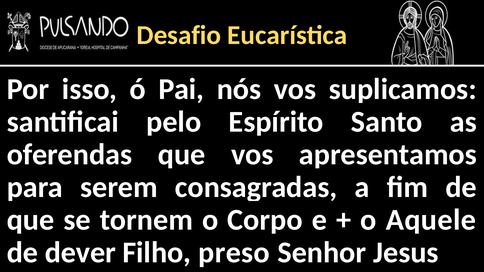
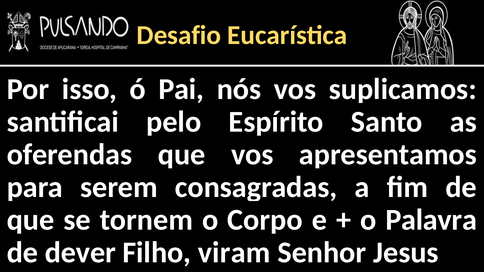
Aquele: Aquele -> Palavra
preso: preso -> viram
